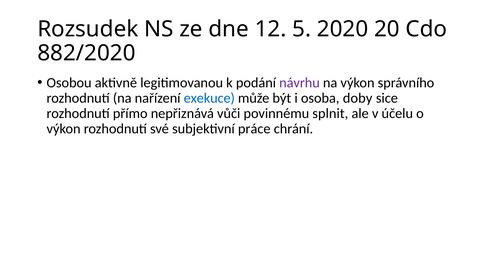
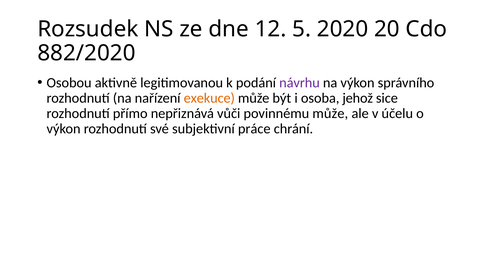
exekuce colour: blue -> orange
doby: doby -> jehož
povinnému splnit: splnit -> může
